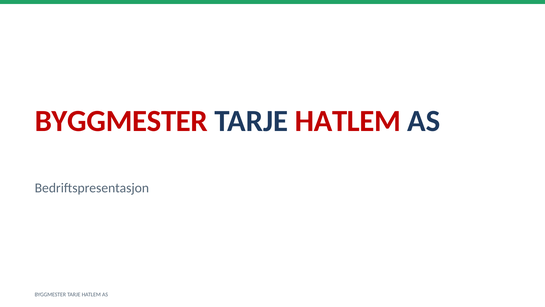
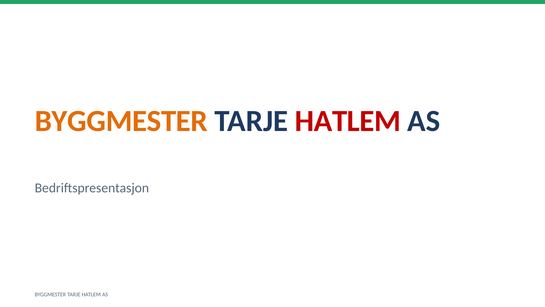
BYGGMESTER at (121, 121) colour: red -> orange
